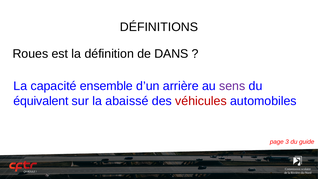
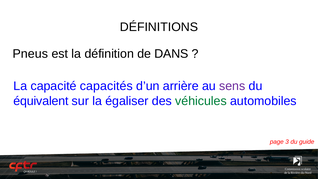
Roues: Roues -> Pneus
ensemble: ensemble -> capacités
abaissé: abaissé -> égaliser
véhicules colour: red -> green
